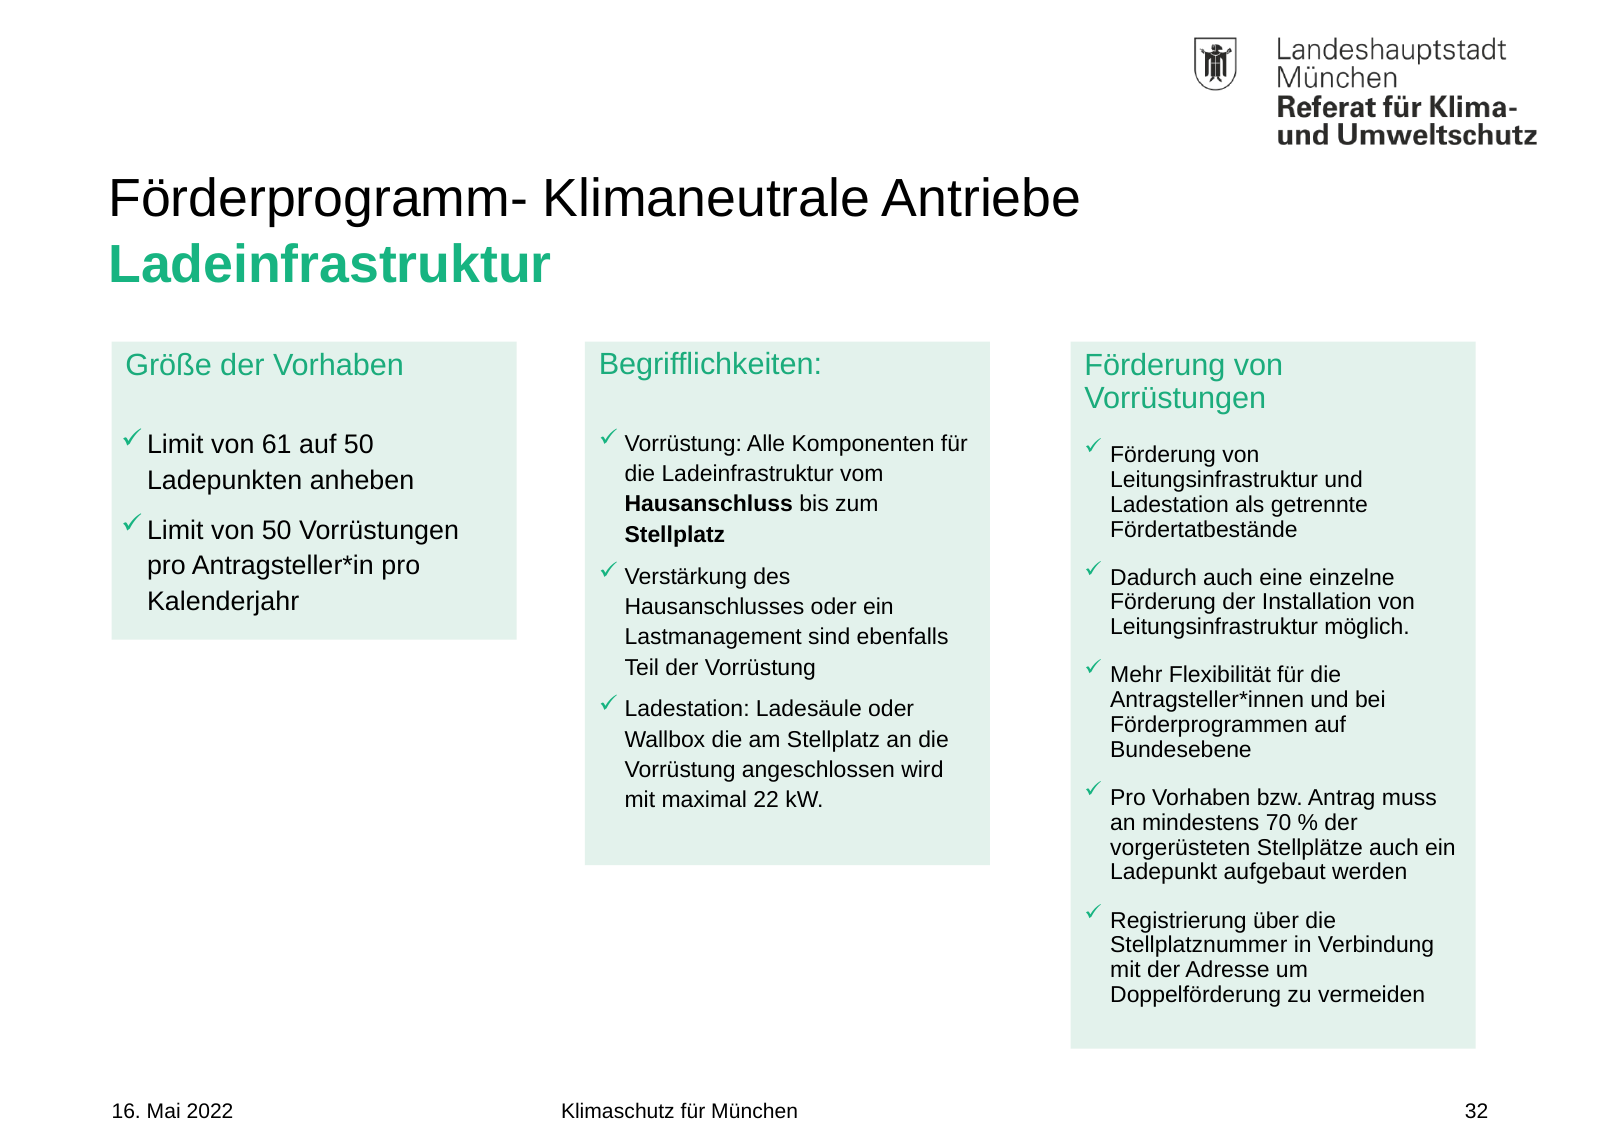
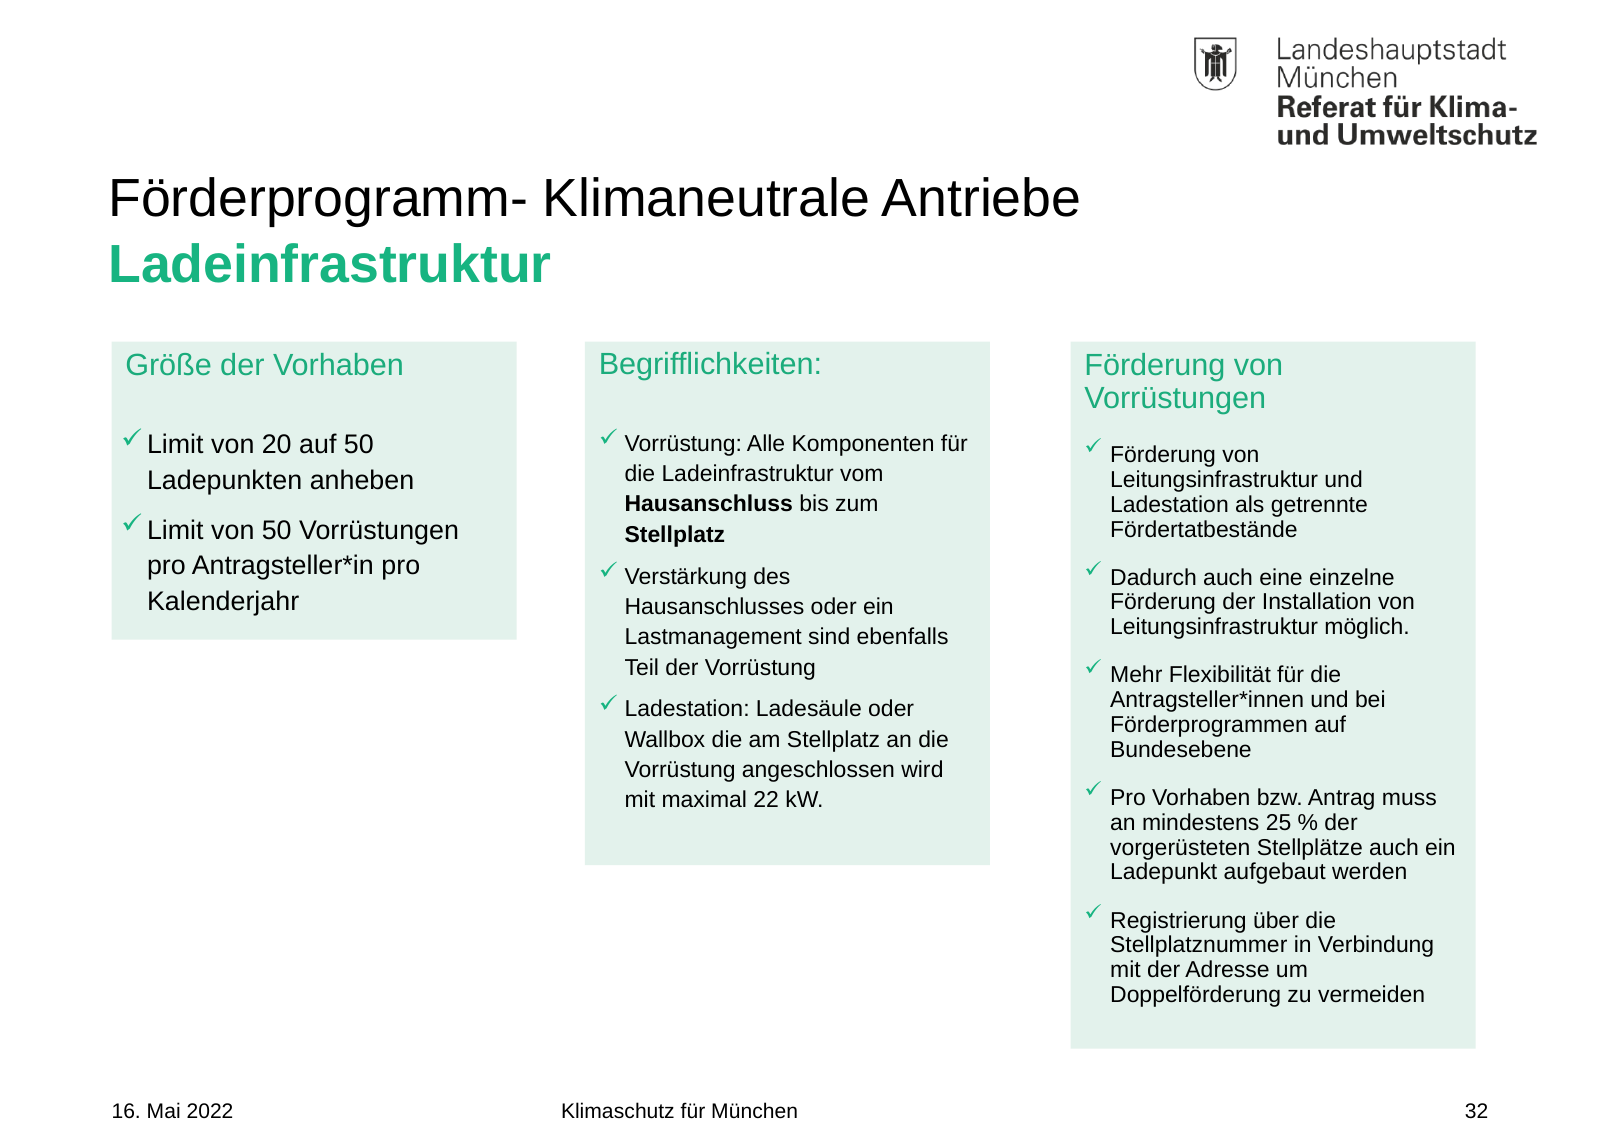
61: 61 -> 20
70: 70 -> 25
